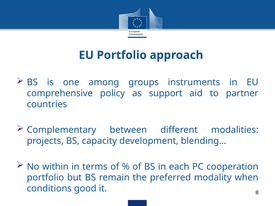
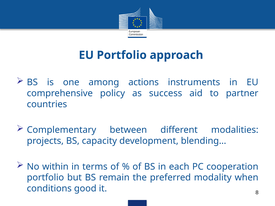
groups: groups -> actions
support: support -> success
